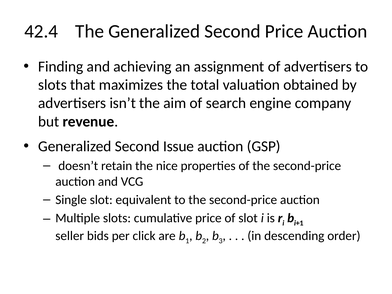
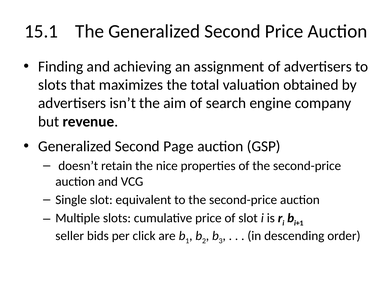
42.4: 42.4 -> 15.1
Issue: Issue -> Page
